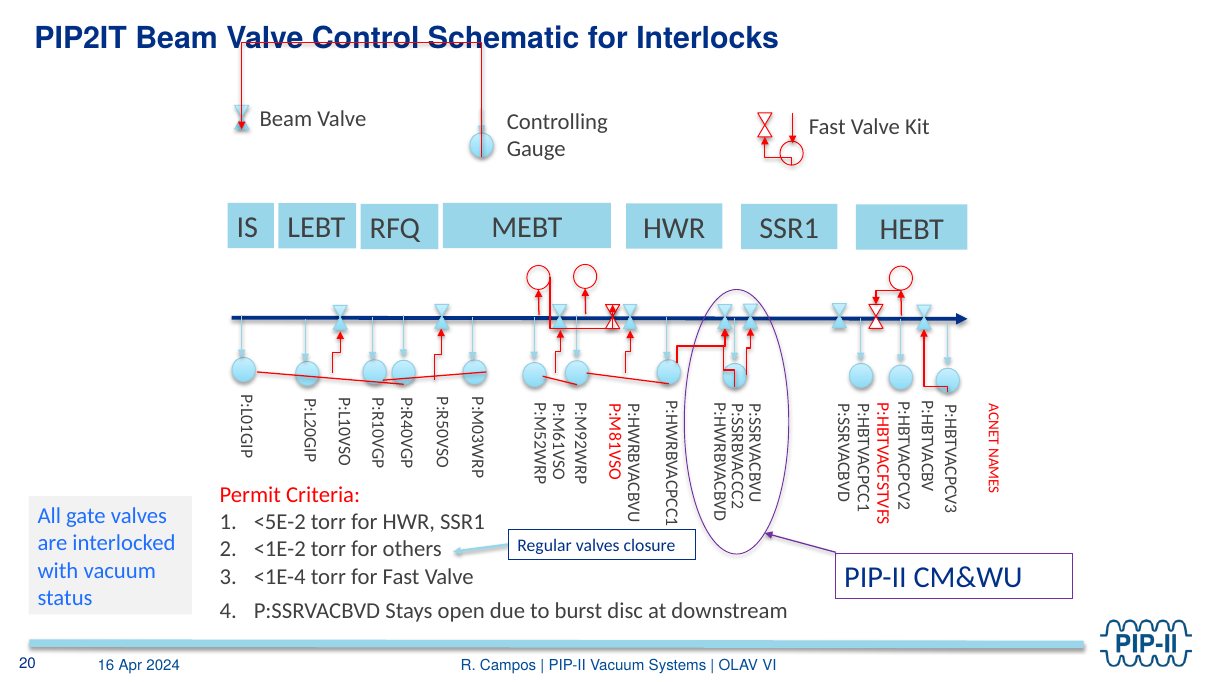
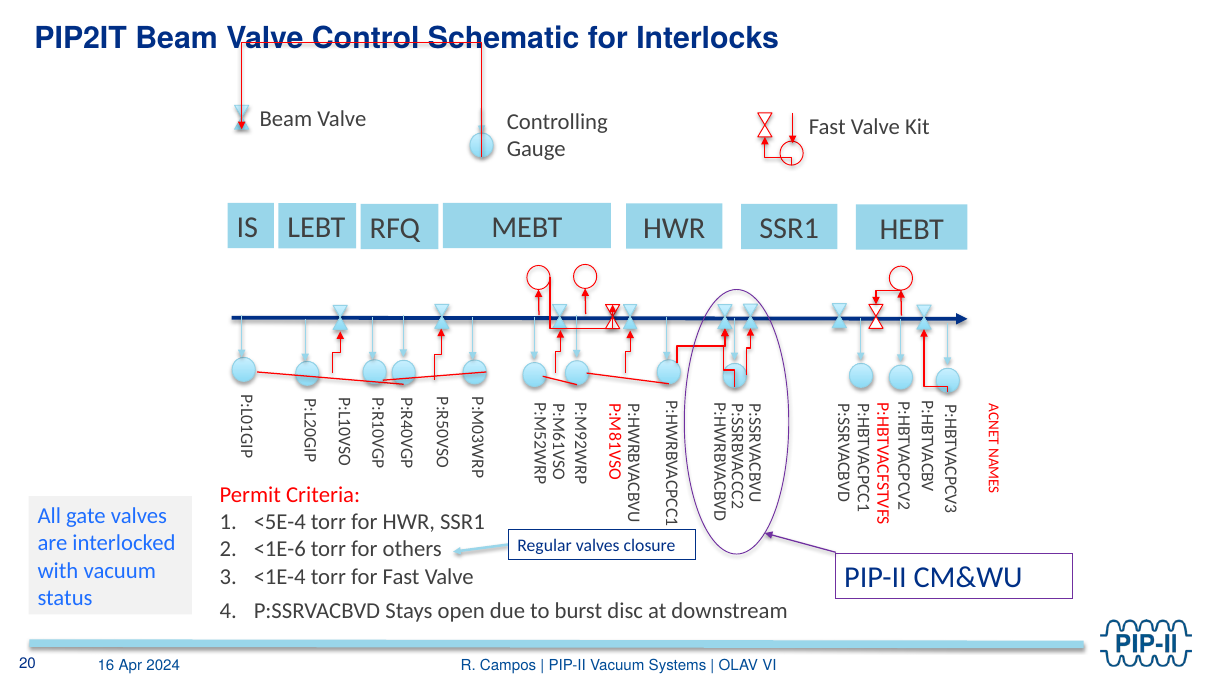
<5E-2: <5E-2 -> <5E-4
<1E-2: <1E-2 -> <1E-6
